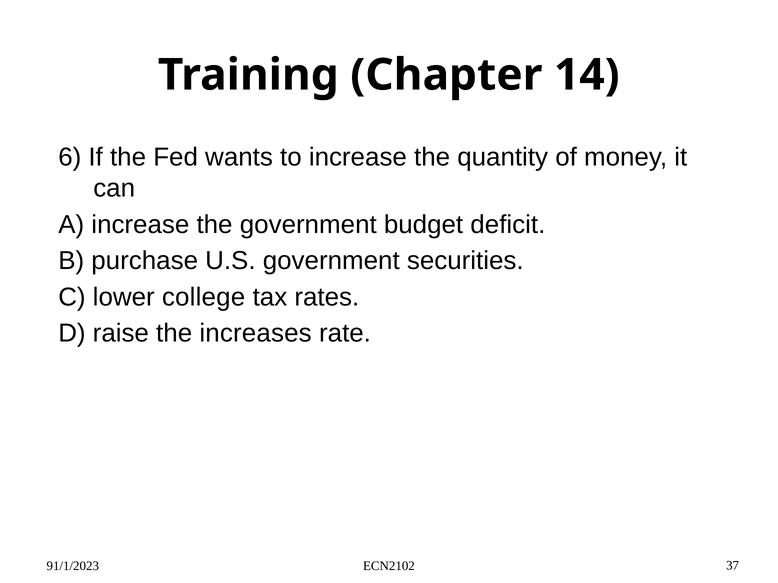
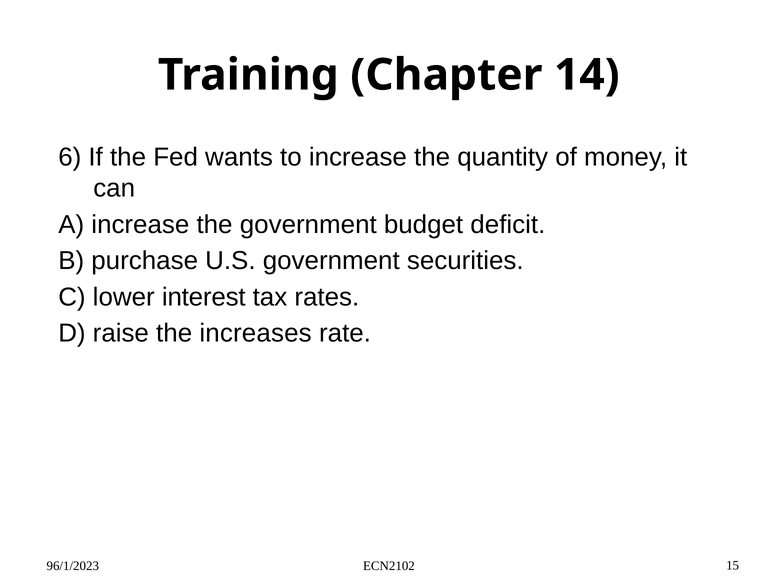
college: college -> interest
91/1/2023: 91/1/2023 -> 96/1/2023
37: 37 -> 15
